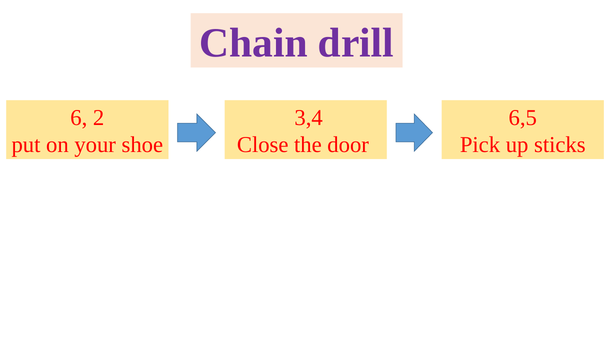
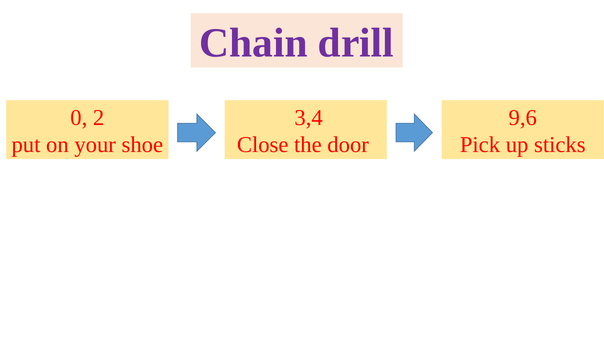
6: 6 -> 0
6,5: 6,5 -> 9,6
